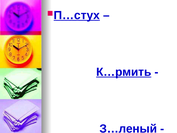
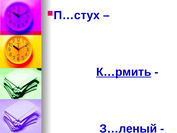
П…стух underline: present -> none
